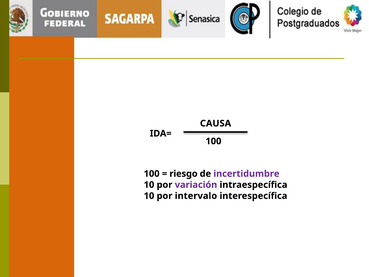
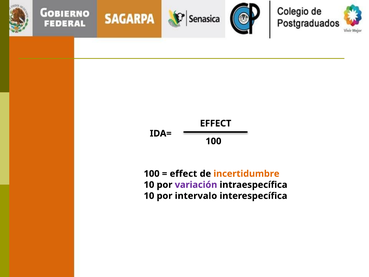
CAUSA at (216, 123): CAUSA -> EFFECT
riesgo at (184, 174): riesgo -> effect
incertidumbre colour: purple -> orange
